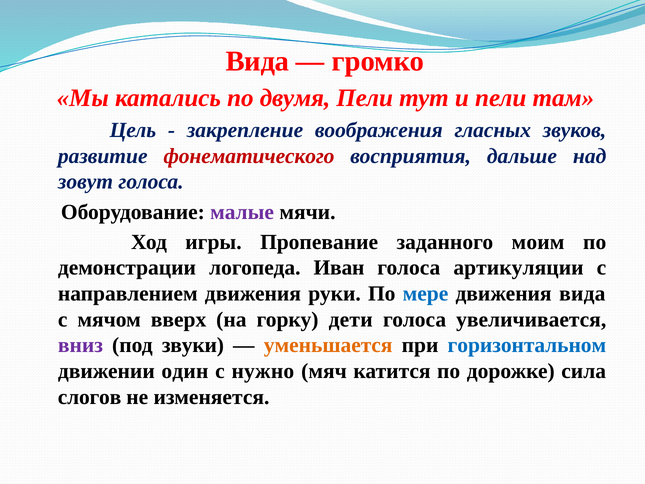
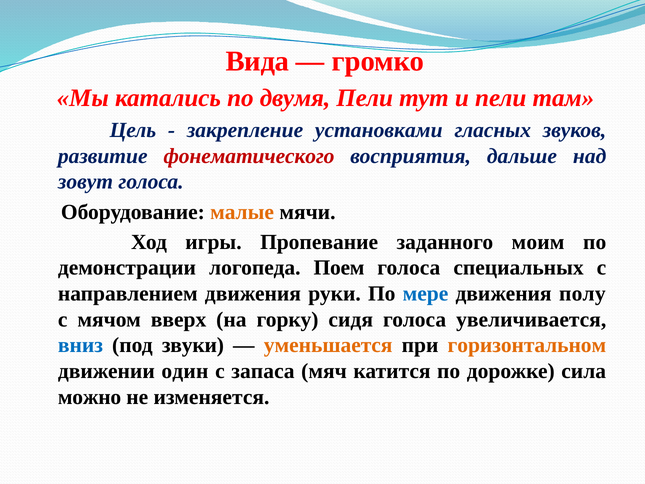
воображения: воображения -> установками
малые colour: purple -> orange
Иван: Иван -> Поем
артикуляции: артикуляции -> специальных
движения вида: вида -> полу
дети: дети -> сидя
вниз colour: purple -> blue
горизонтальном colour: blue -> orange
нужно: нужно -> запаса
слогов: слогов -> можно
